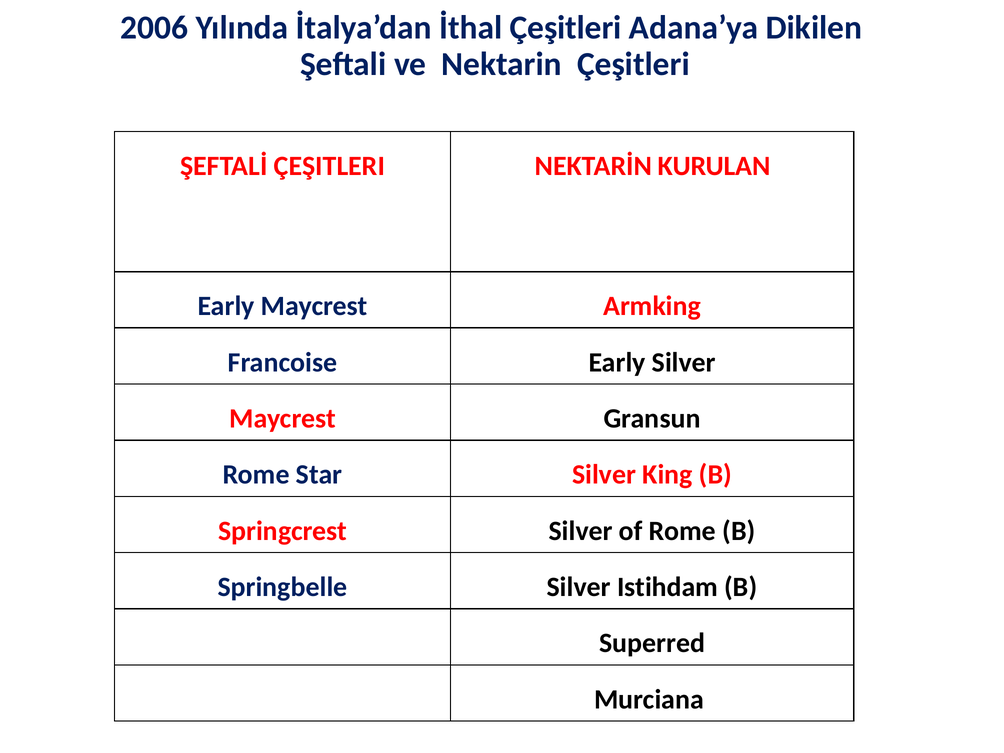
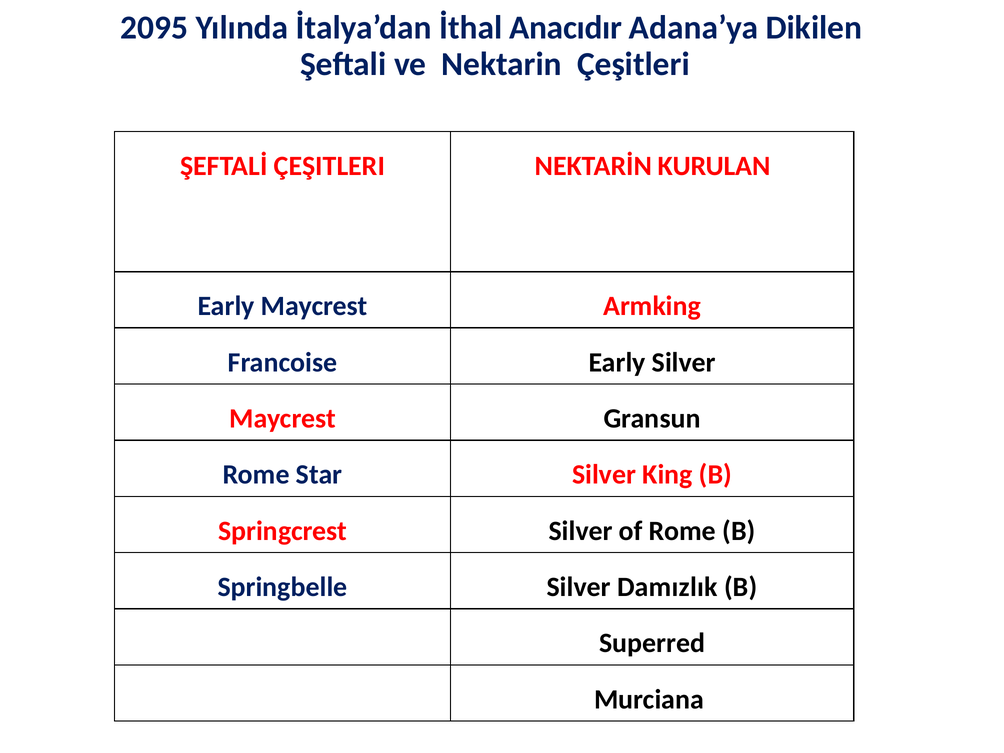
2006: 2006 -> 2095
İthal Çeşitleri: Çeşitleri -> Anacıdır
Istihdam: Istihdam -> Damızlık
